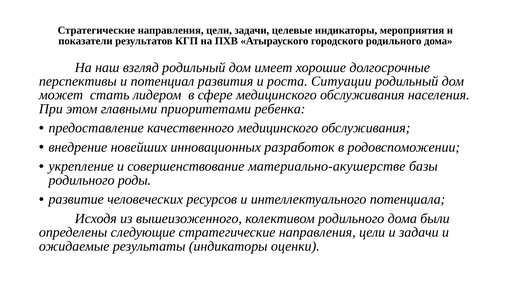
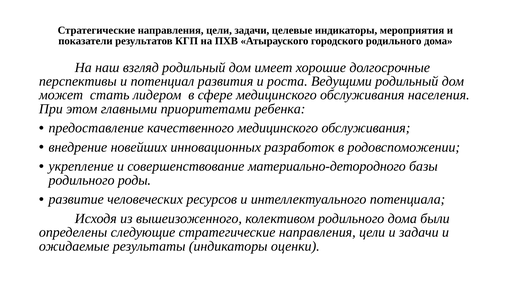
Ситуации: Ситуации -> Ведущими
материально-акушерстве: материально-акушерстве -> материально-детородного
